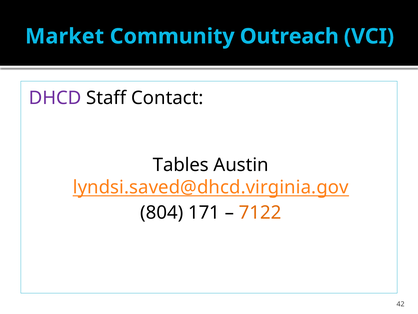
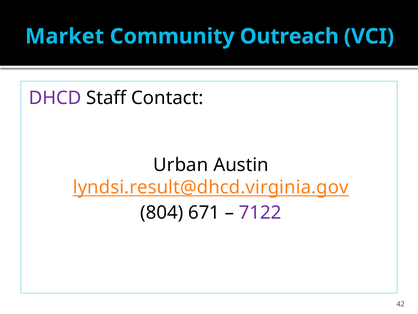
Tables: Tables -> Urban
lyndsi.saved@dhcd.virginia.gov: lyndsi.saved@dhcd.virginia.gov -> lyndsi.result@dhcd.virginia.gov
171: 171 -> 671
7122 colour: orange -> purple
